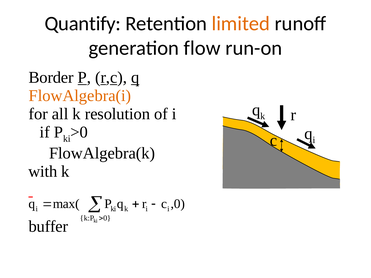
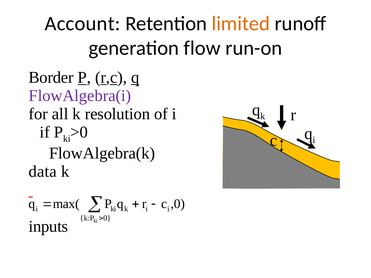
Quantify: Quantify -> Account
FlowAlgebra(i colour: orange -> purple
with: with -> data
buffer: buffer -> inputs
